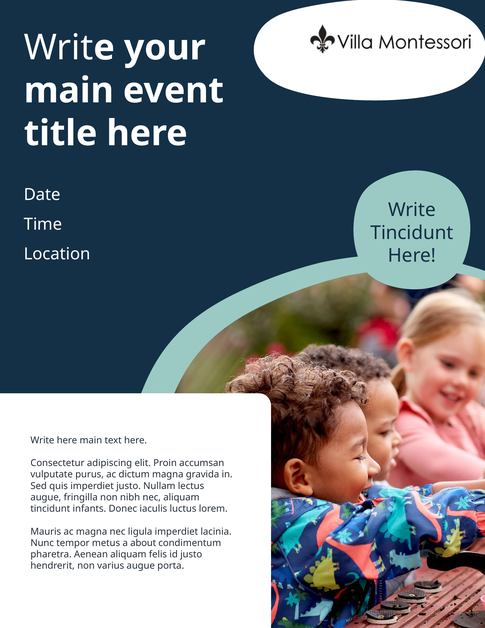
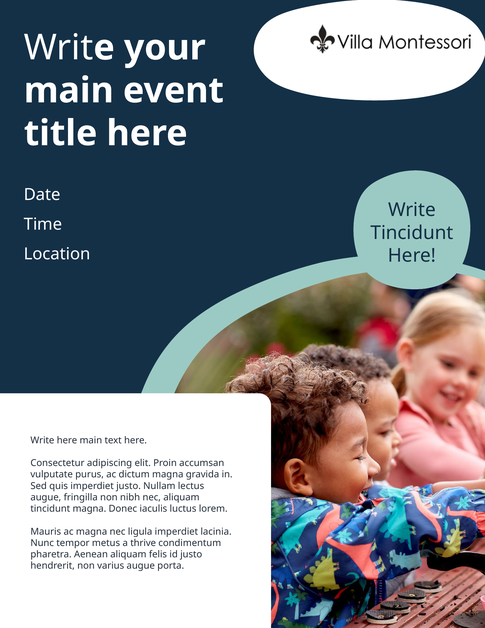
tincidunt infants: infants -> magna
about: about -> thrive
